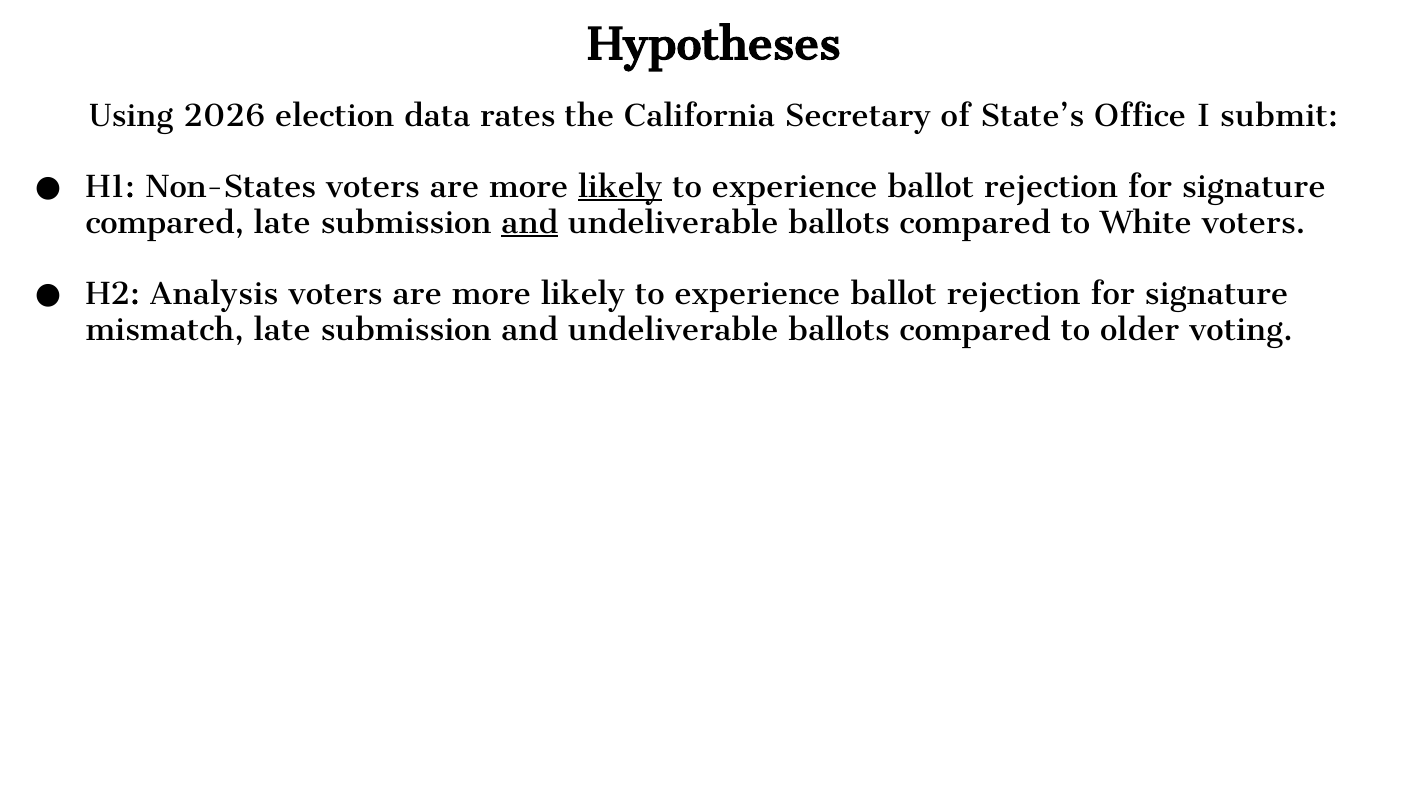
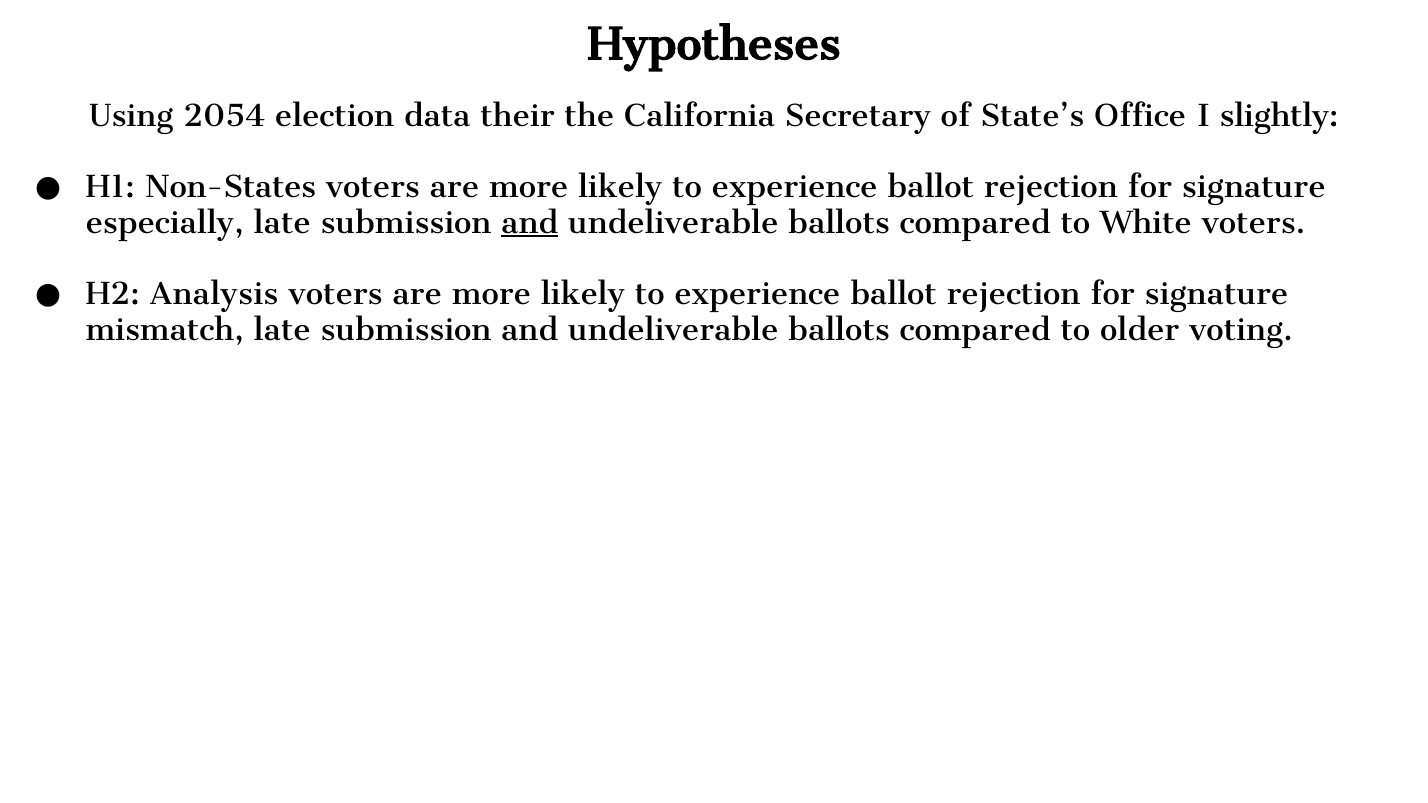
2026: 2026 -> 2054
rates: rates -> their
submit: submit -> slightly
likely at (620, 188) underline: present -> none
compared at (165, 223): compared -> especially
